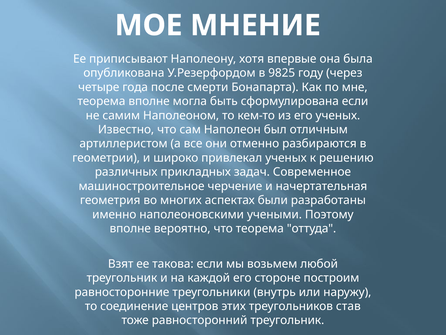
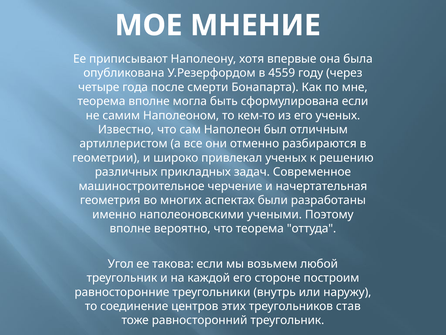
9825: 9825 -> 4559
Взят: Взят -> Угол
